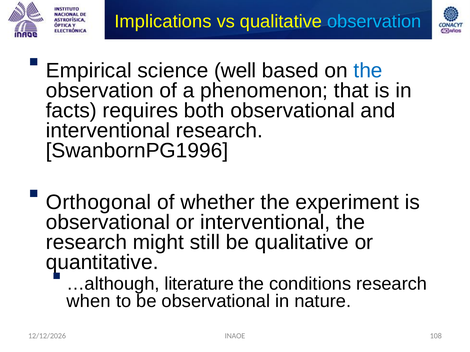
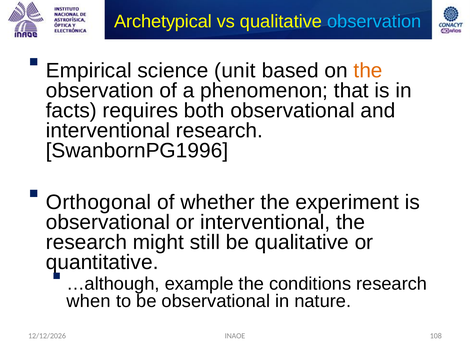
Implications: Implications -> Archetypical
well: well -> unit
the at (368, 71) colour: blue -> orange
literature: literature -> example
